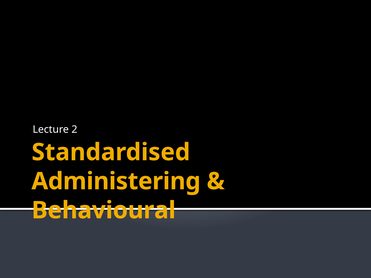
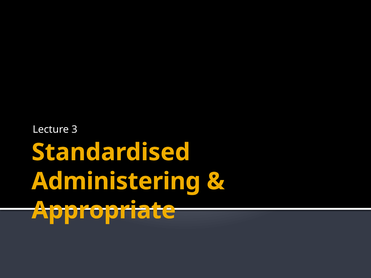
2: 2 -> 3
Behavioural: Behavioural -> Appropriate
